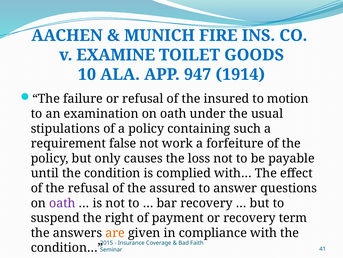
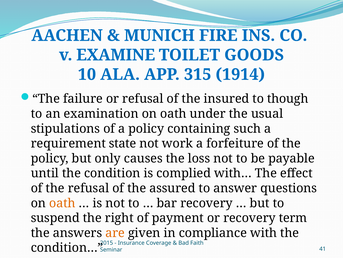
947: 947 -> 315
motion: motion -> though
false: false -> state
oath at (62, 203) colour: purple -> orange
